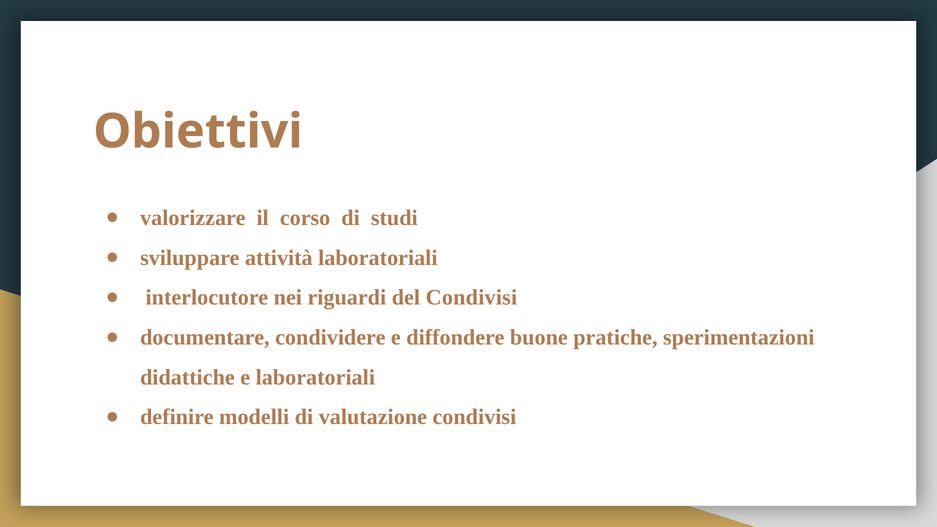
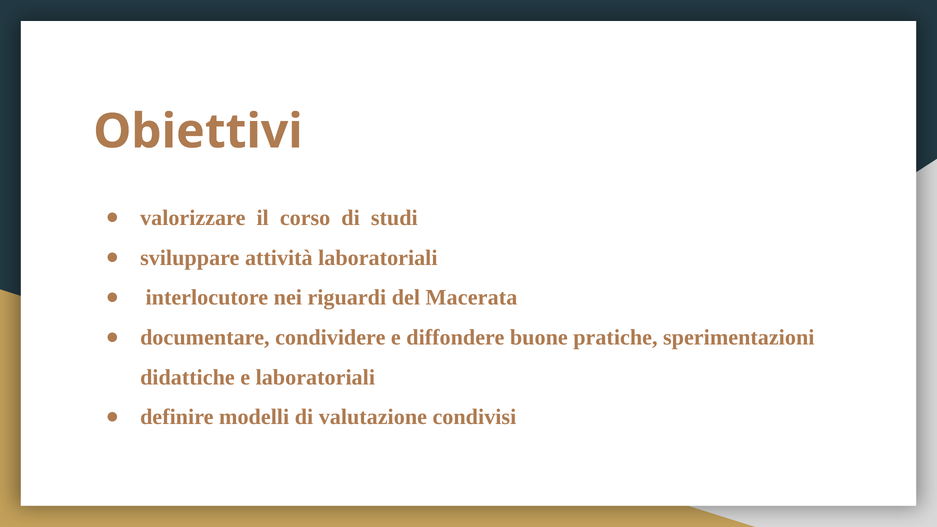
del Condivisi: Condivisi -> Macerata
